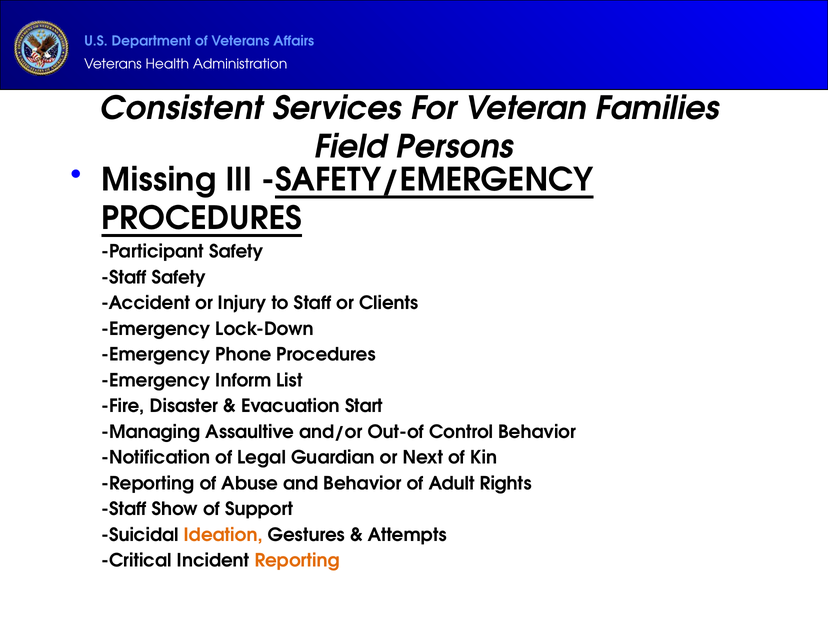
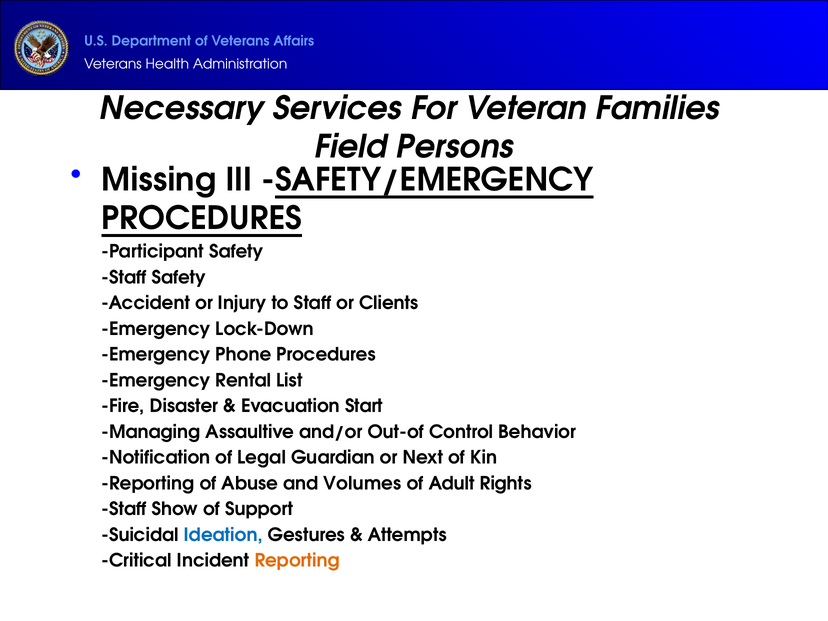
Consistent: Consistent -> Necessary
Inform: Inform -> Rental
and Behavior: Behavior -> Volumes
Ideation colour: orange -> blue
